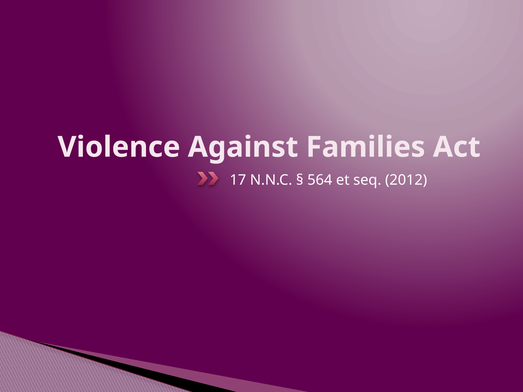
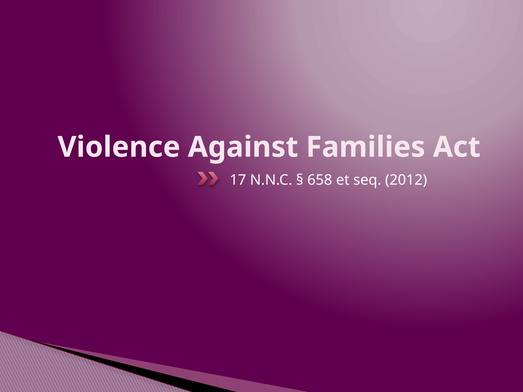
564: 564 -> 658
